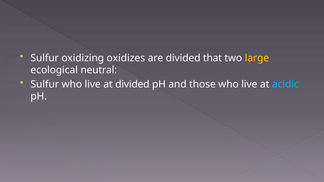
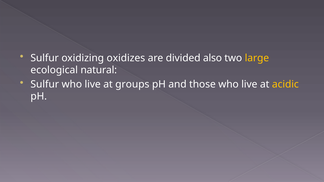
that: that -> also
neutral: neutral -> natural
at divided: divided -> groups
acidic colour: light blue -> yellow
